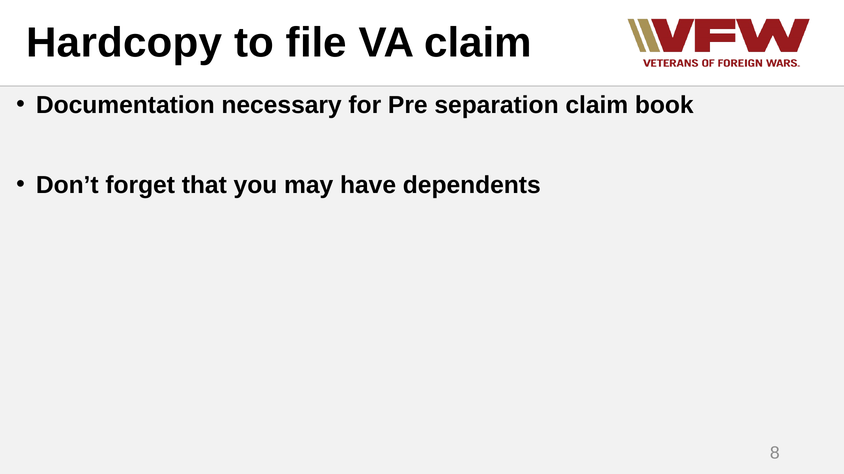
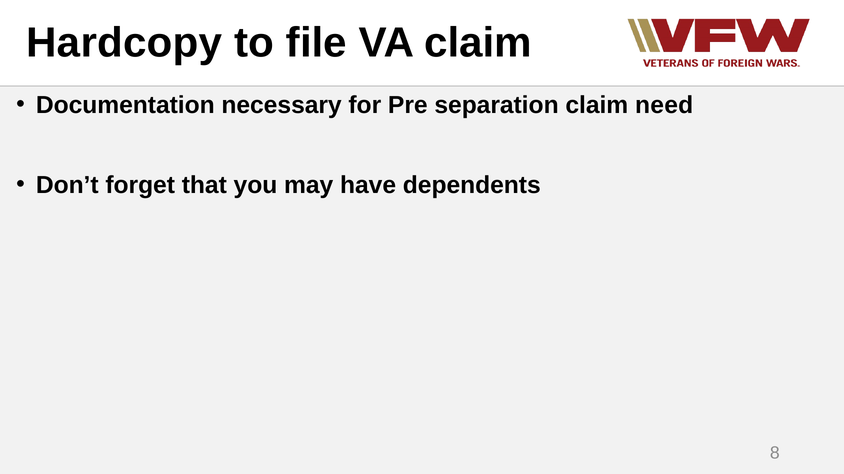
book: book -> need
